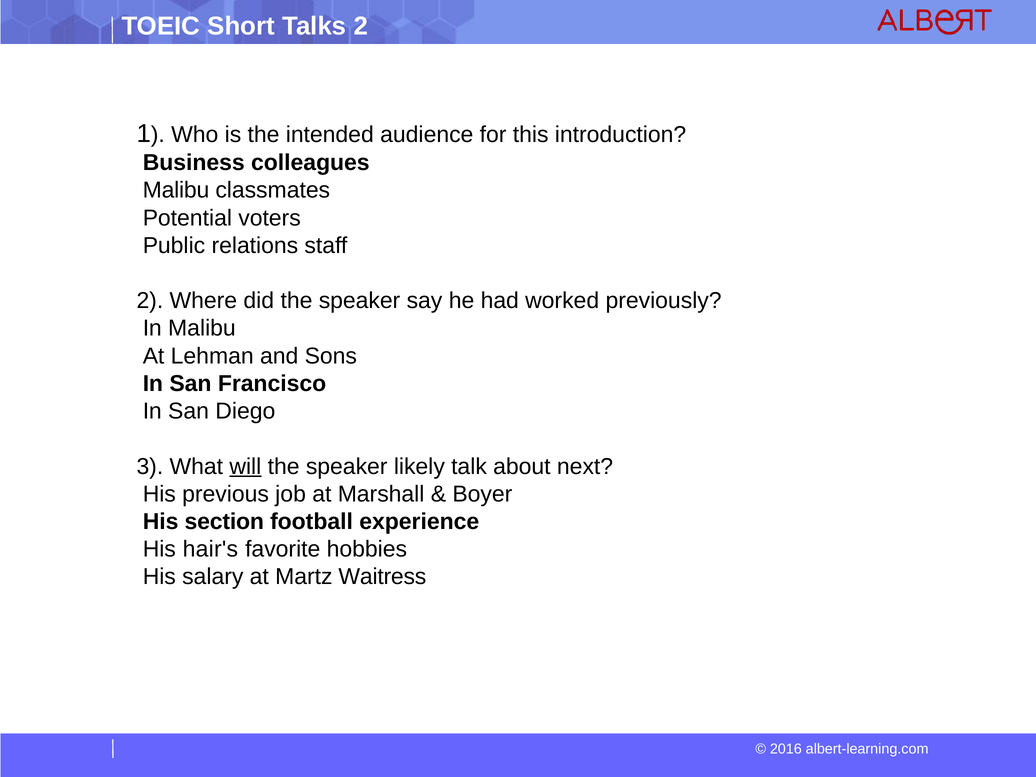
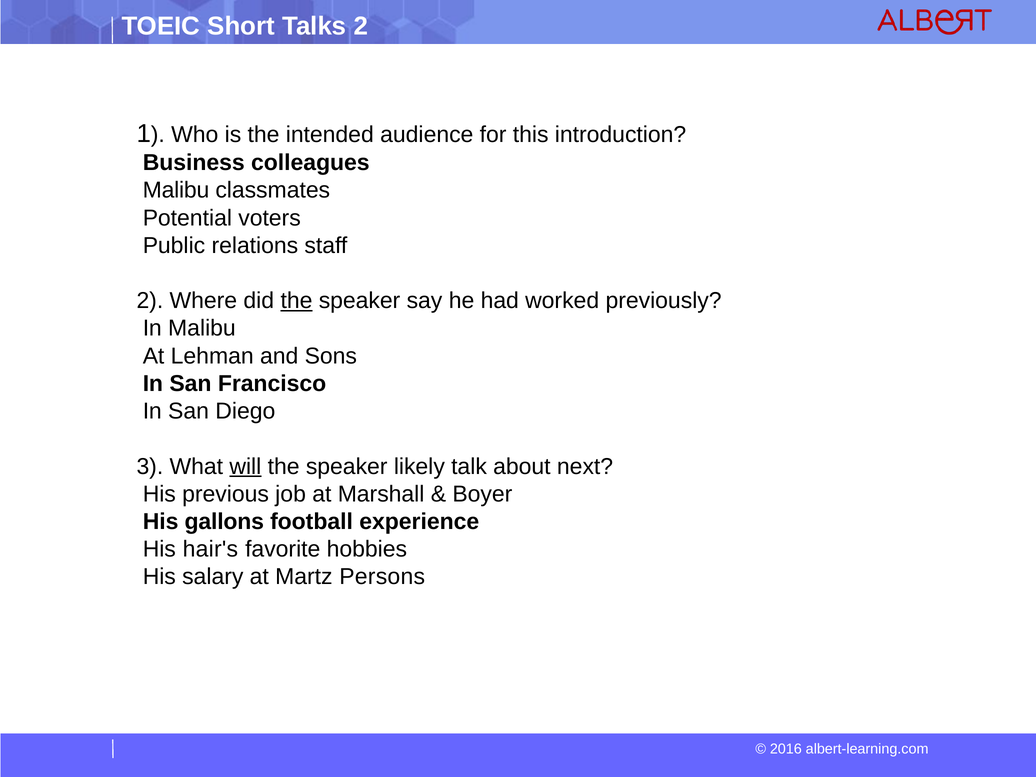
the at (296, 301) underline: none -> present
section: section -> gallons
Waitress: Waitress -> Persons
